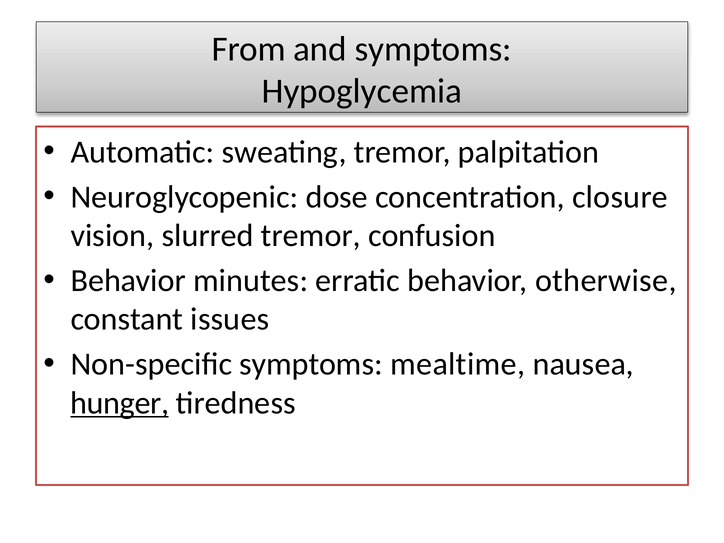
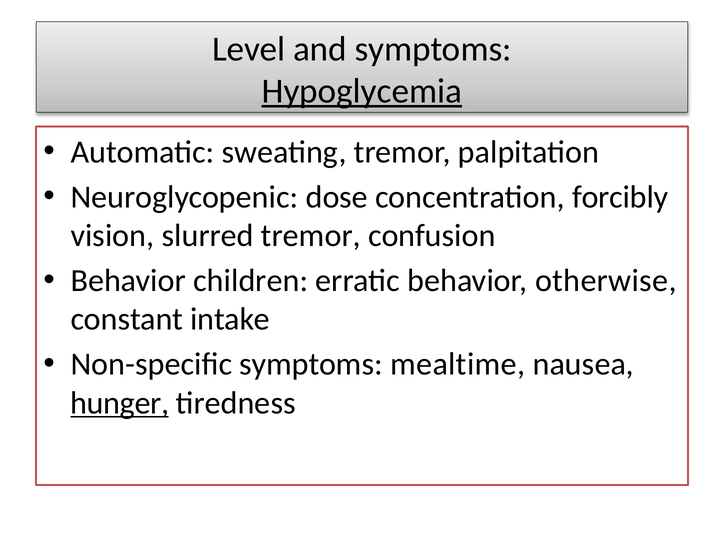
From: From -> Level
Hypoglycemia underline: none -> present
closure: closure -> forcibly
minutes: minutes -> children
issues: issues -> intake
